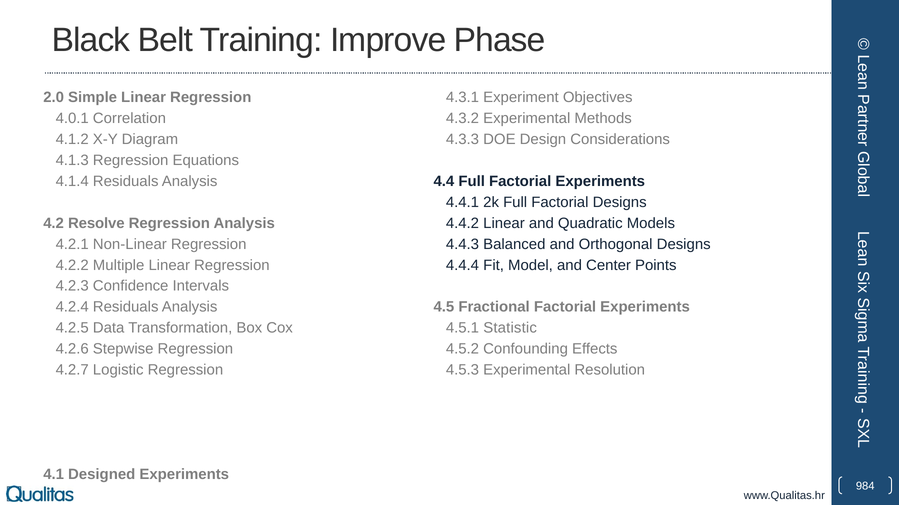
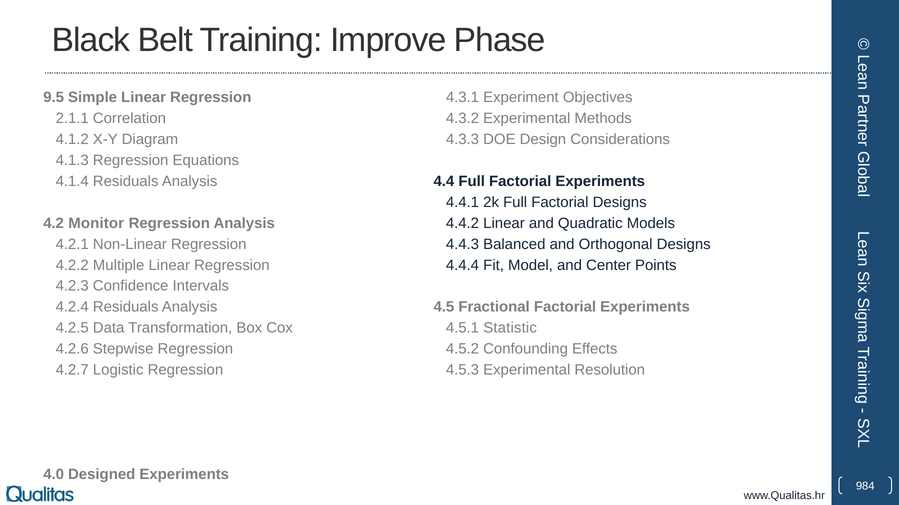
2.0: 2.0 -> 9.5
4.0.1: 4.0.1 -> 2.1.1
Resolve: Resolve -> Monitor
4.1: 4.1 -> 4.0
